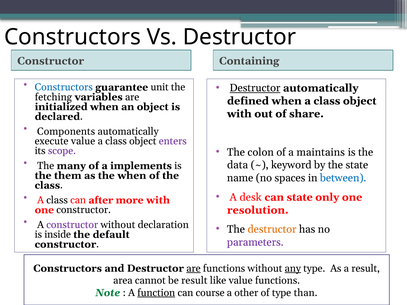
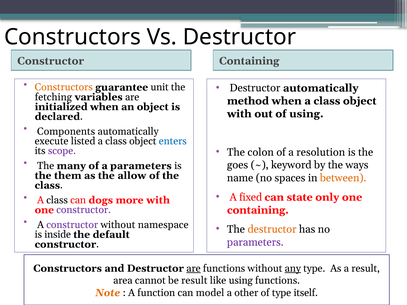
Constructors at (64, 87) colour: blue -> orange
Destructor at (255, 88) underline: present -> none
defined: defined -> method
of share: share -> using
execute value: value -> listed
enters colour: purple -> blue
maintains: maintains -> resolution
a implements: implements -> parameters
data: data -> goes
the state: state -> ways
the when: when -> allow
between colour: blue -> orange
desk: desk -> fixed
after: after -> dogs
resolution at (258, 210): resolution -> containing
constructor at (84, 210) colour: black -> purple
declaration: declaration -> namespace
like value: value -> using
Note colour: green -> orange
function underline: present -> none
course: course -> model
than: than -> itself
